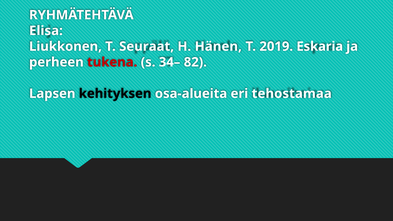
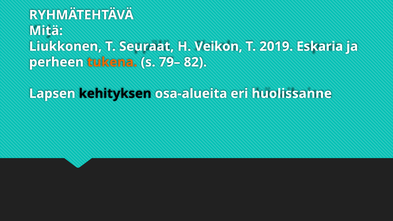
Elisa: Elisa -> Mitä
Hänen: Hänen -> Veikon
tukena colour: red -> orange
34–: 34– -> 79–
tehostamaa: tehostamaa -> huolissanne
